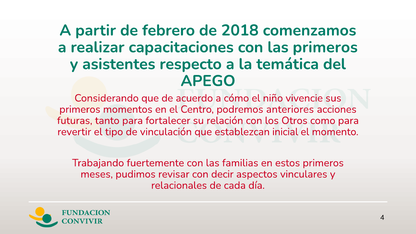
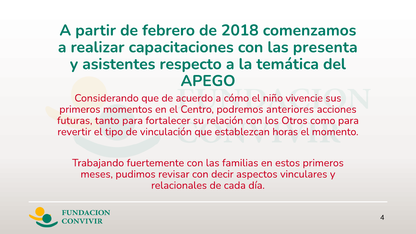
las primeros: primeros -> presenta
inicial: inicial -> horas
